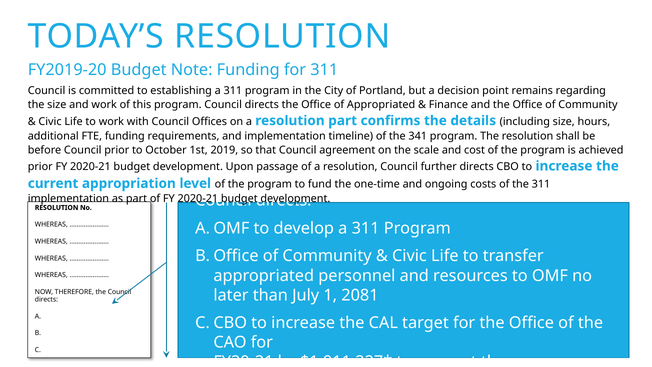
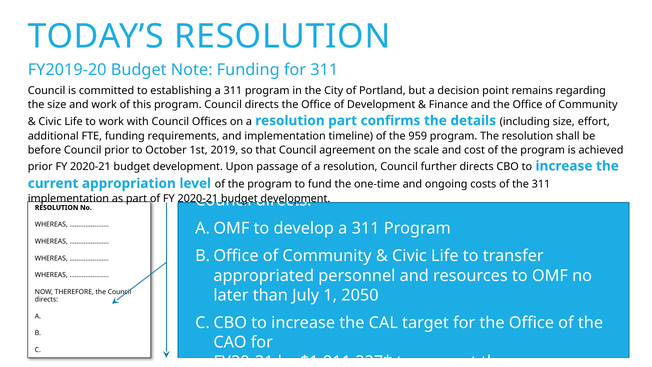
of Appropriated: Appropriated -> Development
hours: hours -> effort
341: 341 -> 959
2081: 2081 -> 2050
